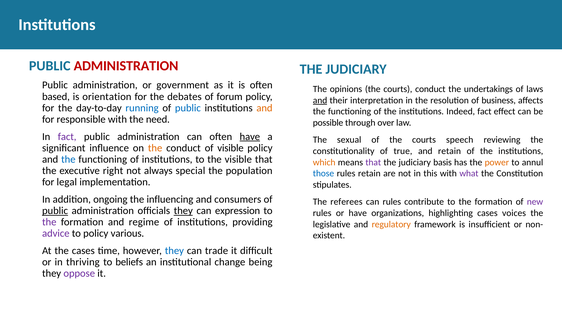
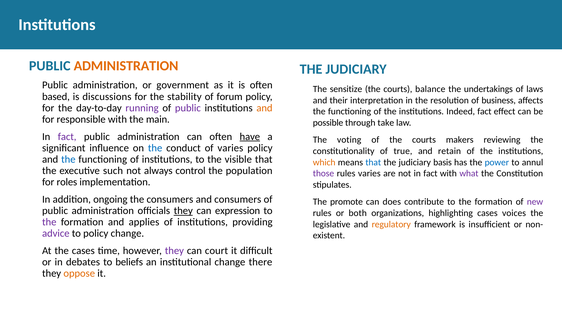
ADMINISTRATION at (126, 66) colour: red -> orange
opinions: opinions -> sensitize
courts conduct: conduct -> balance
orientation: orientation -> discussions
debates: debates -> stability
and at (320, 100) underline: present -> none
running colour: blue -> purple
public at (188, 108) colour: blue -> purple
need: need -> main
over: over -> take
sexual: sexual -> voting
speech: speech -> makers
the at (155, 148) colour: orange -> blue
of visible: visible -> varies
that at (373, 162) colour: purple -> blue
power colour: orange -> blue
right: right -> such
special: special -> control
those colour: blue -> purple
rules retain: retain -> varies
in this: this -> fact
legal: legal -> roles
the influencing: influencing -> consumers
referees: referees -> promote
can rules: rules -> does
public at (55, 211) underline: present -> none
or have: have -> both
regime: regime -> applies
policy various: various -> change
they at (174, 251) colour: blue -> purple
trade: trade -> court
thriving: thriving -> debates
being: being -> there
oppose colour: purple -> orange
